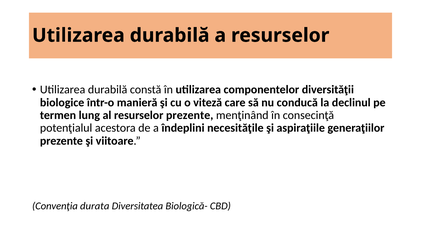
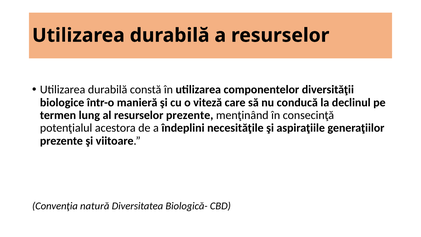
durata: durata -> natură
